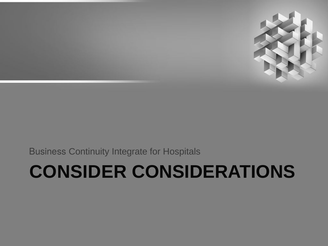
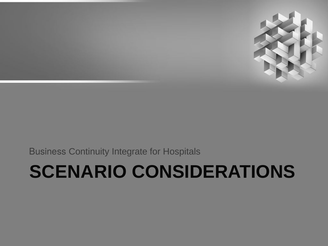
CONSIDER: CONSIDER -> SCENARIO
